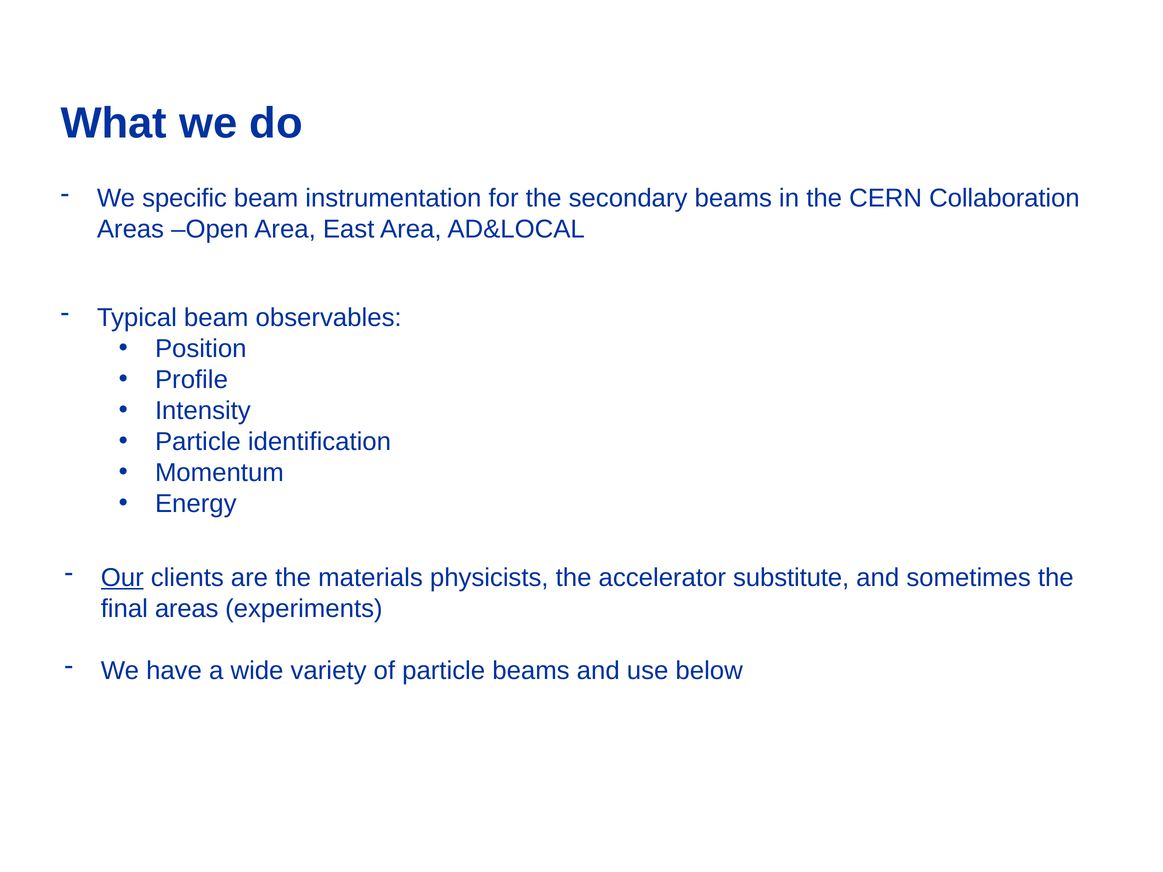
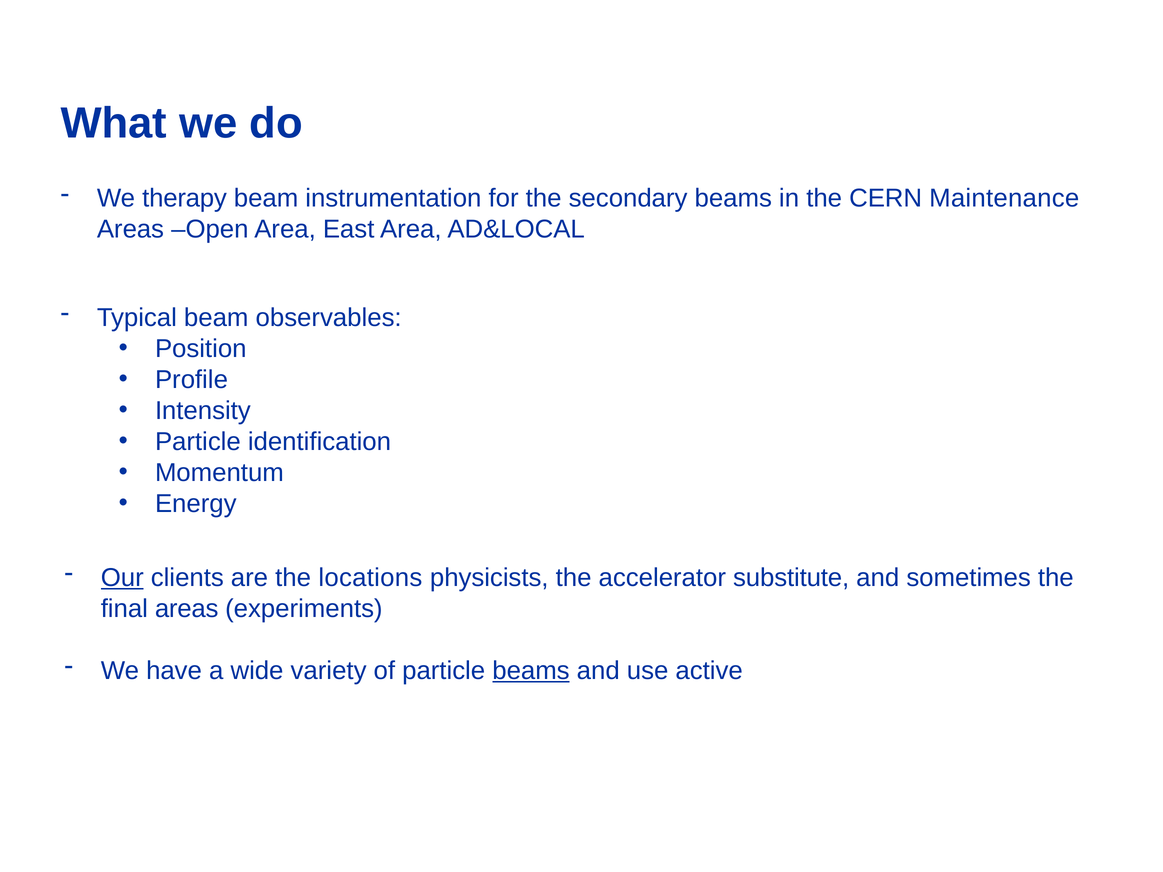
specific: specific -> therapy
Collaboration: Collaboration -> Maintenance
materials: materials -> locations
beams at (531, 671) underline: none -> present
below: below -> active
